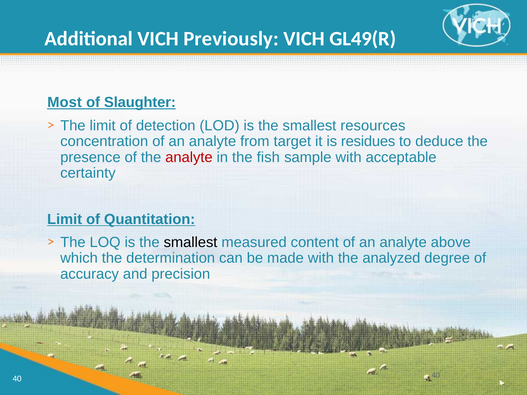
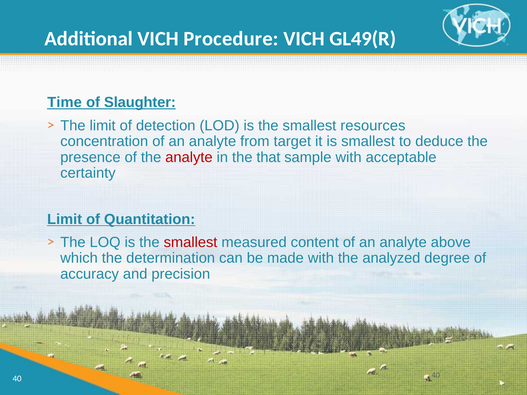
Previously: Previously -> Procedure
Most: Most -> Time
is residues: residues -> smallest
fish: fish -> that
smallest at (191, 242) colour: black -> red
